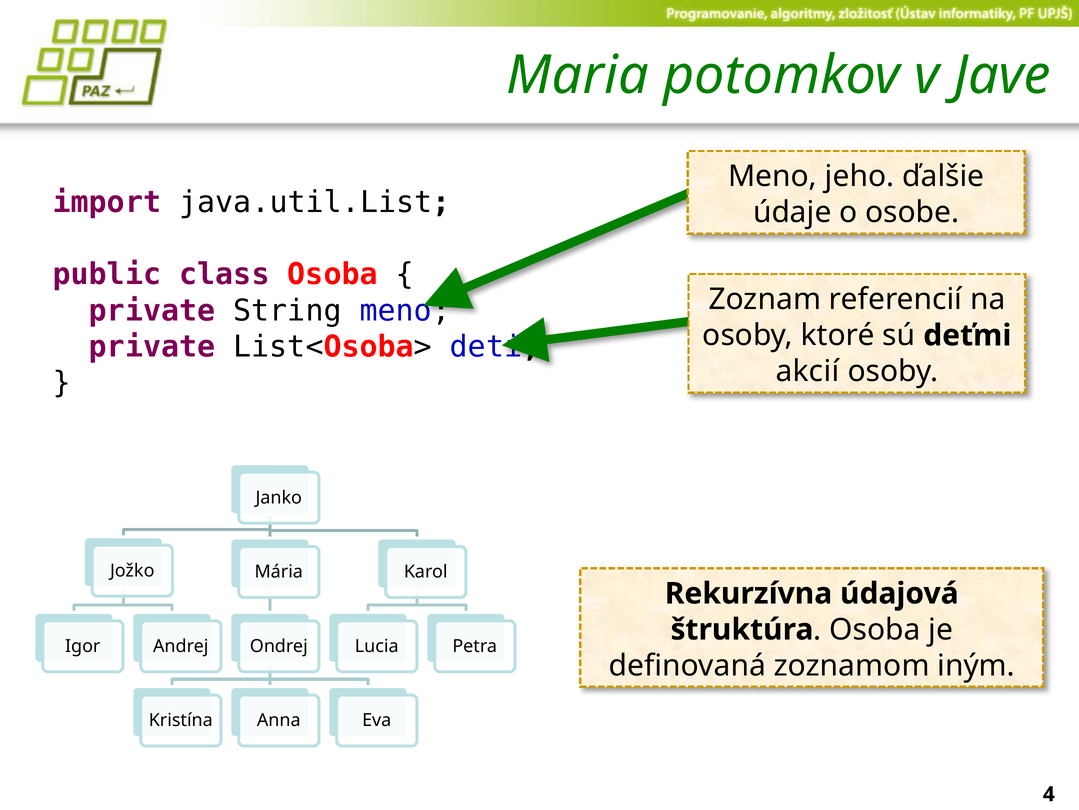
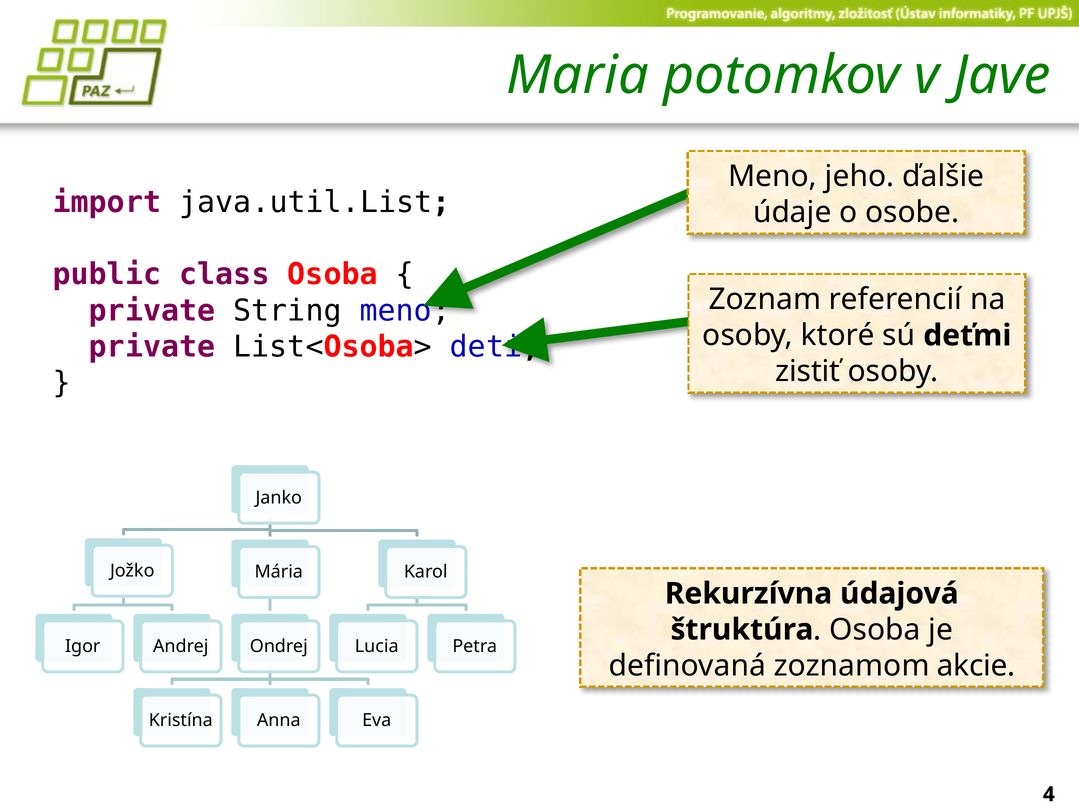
akcií: akcií -> zistiť
iným: iným -> akcie
